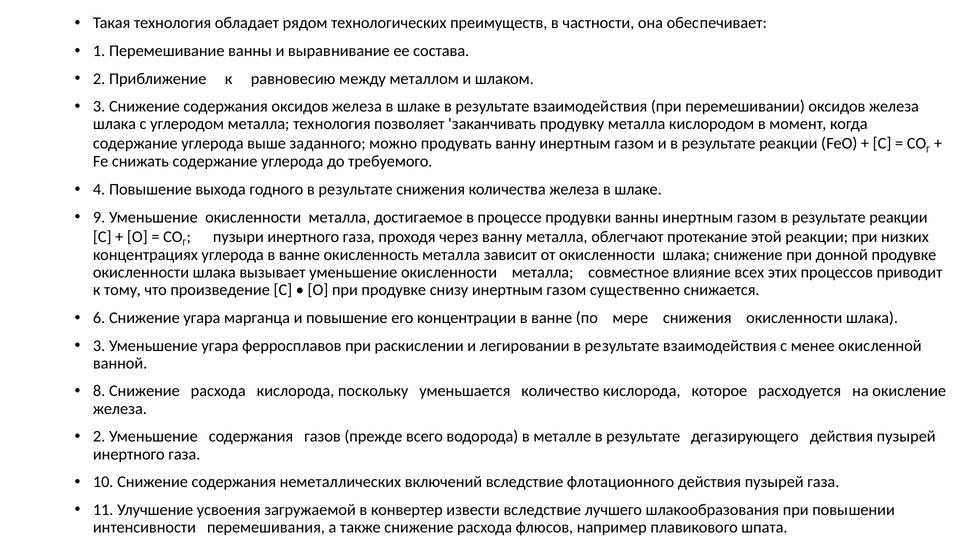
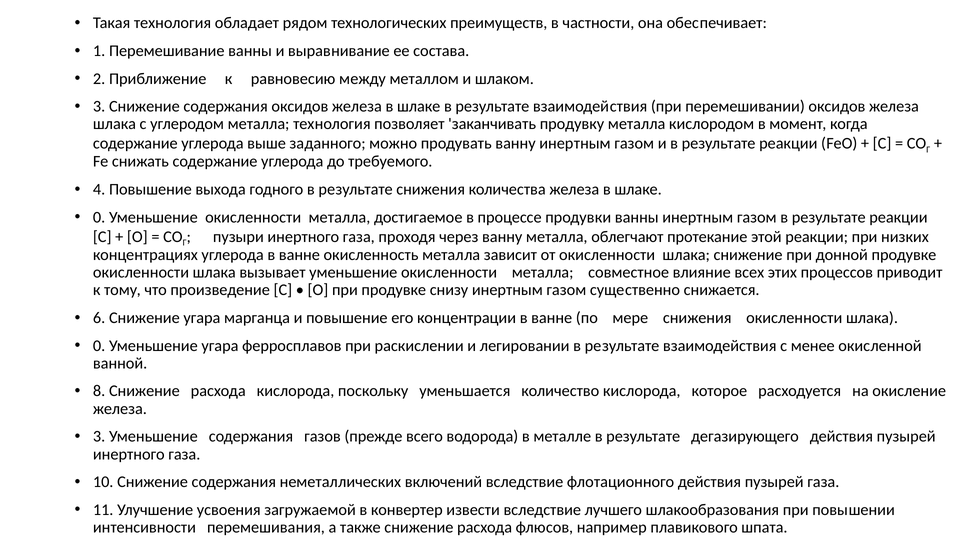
9 at (99, 217): 9 -> 0
3 at (99, 345): 3 -> 0
2 at (99, 436): 2 -> 3
